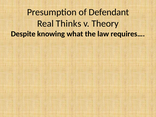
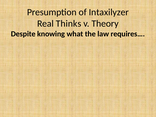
Defendant: Defendant -> Intaxilyzer
